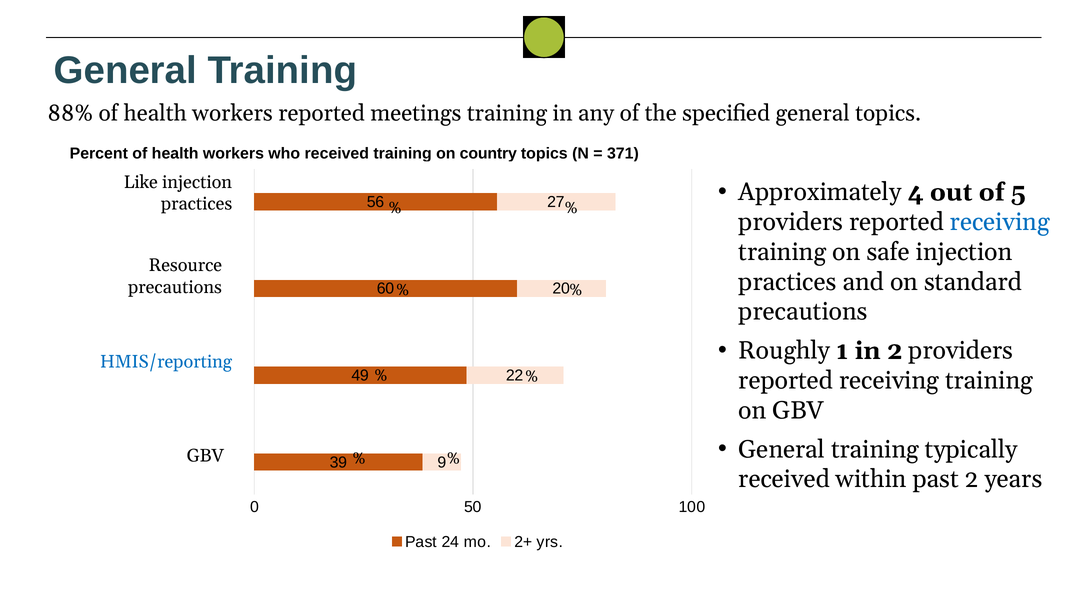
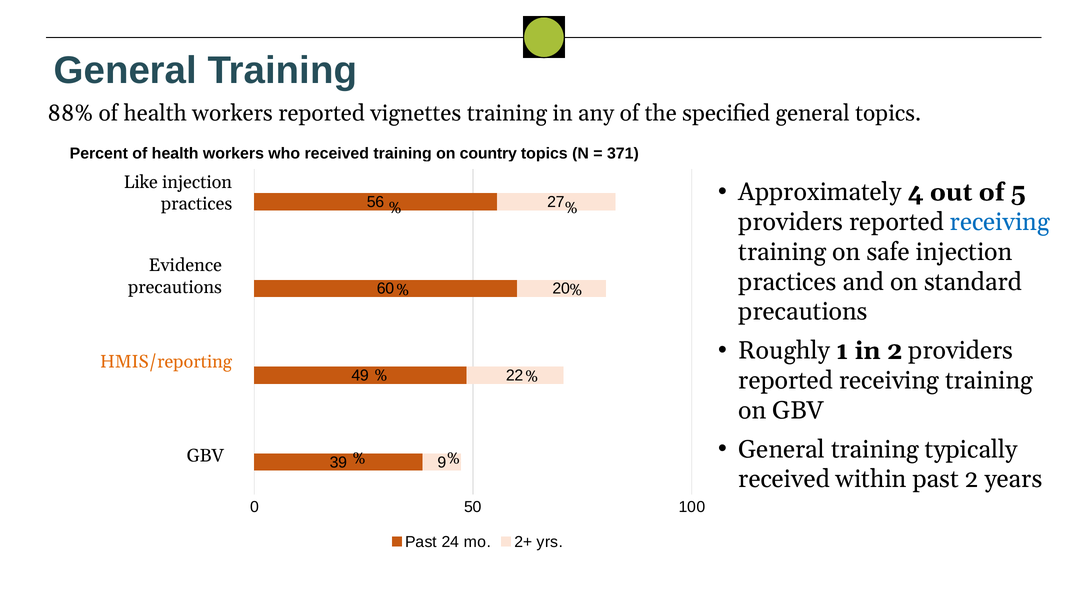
meetings: meetings -> vignettes
Resource: Resource -> Evidence
HMIS/reporting colour: blue -> orange
